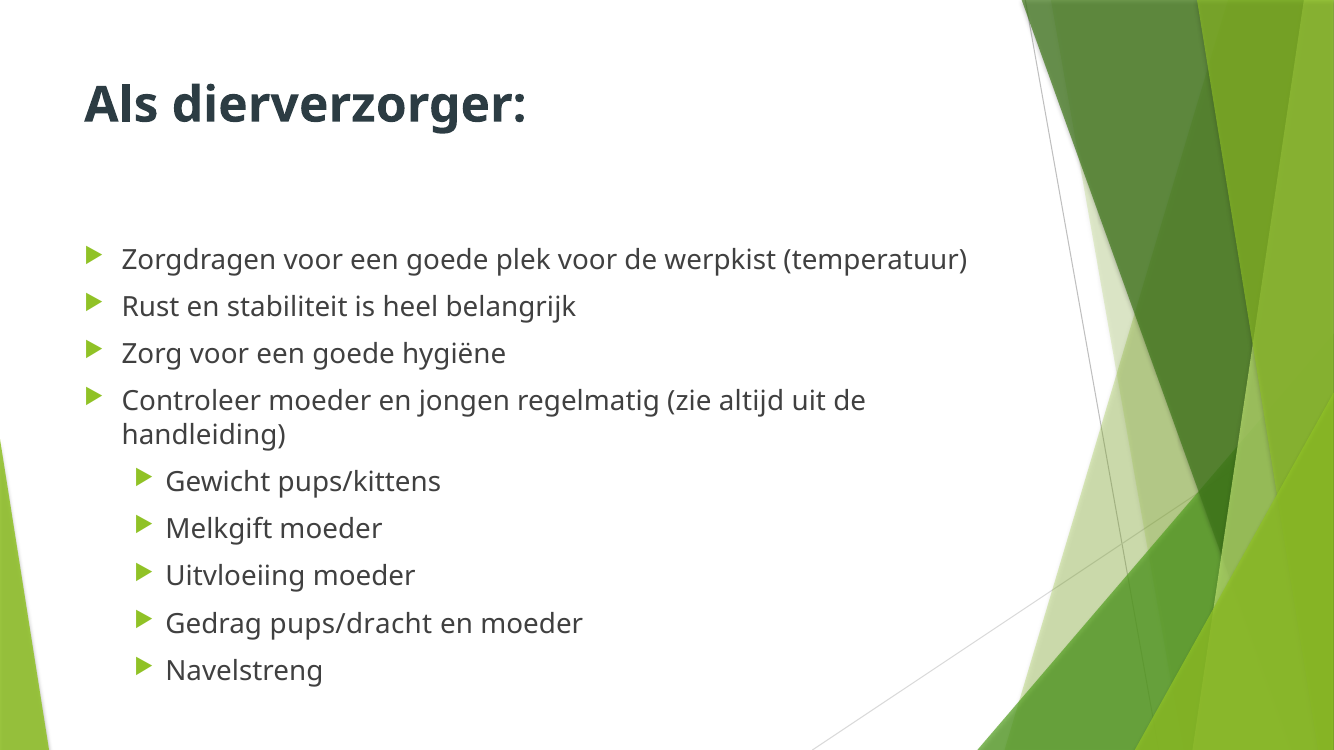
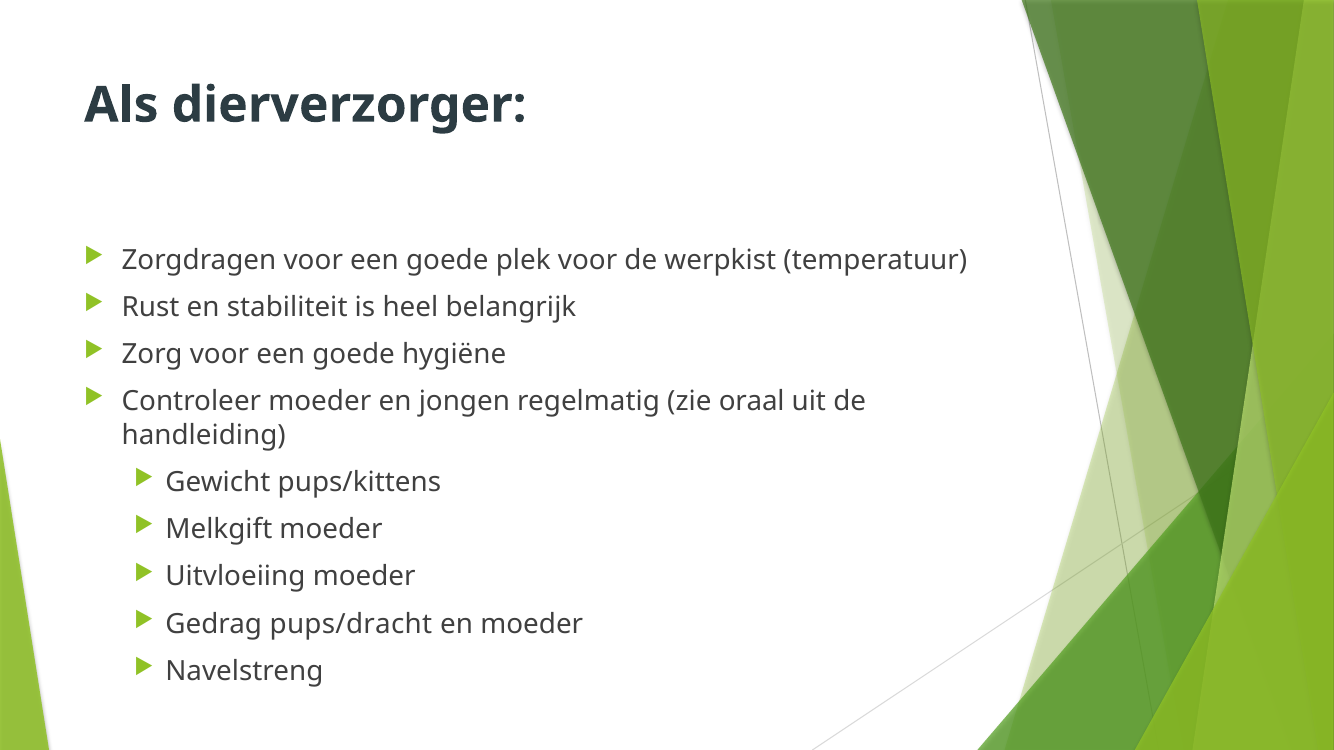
altijd: altijd -> oraal
